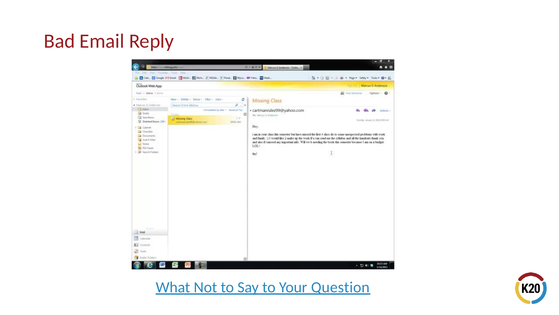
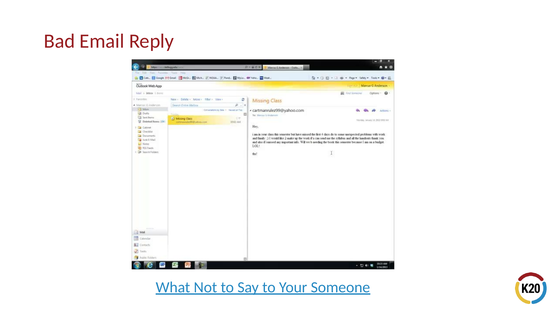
Question: Question -> Someone
